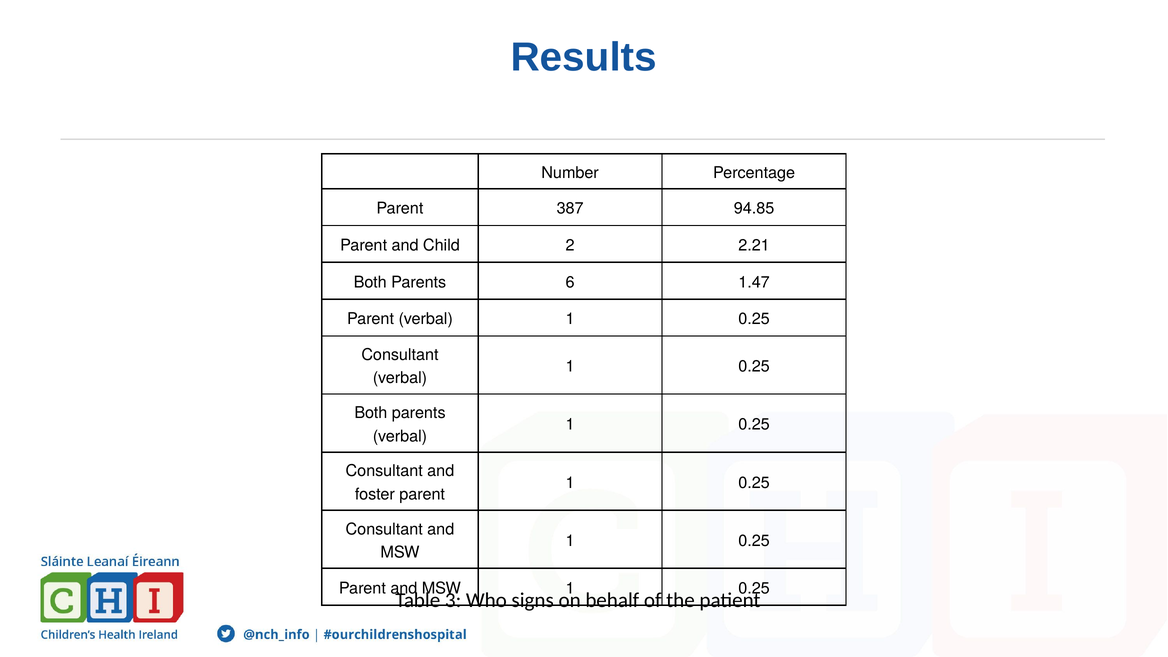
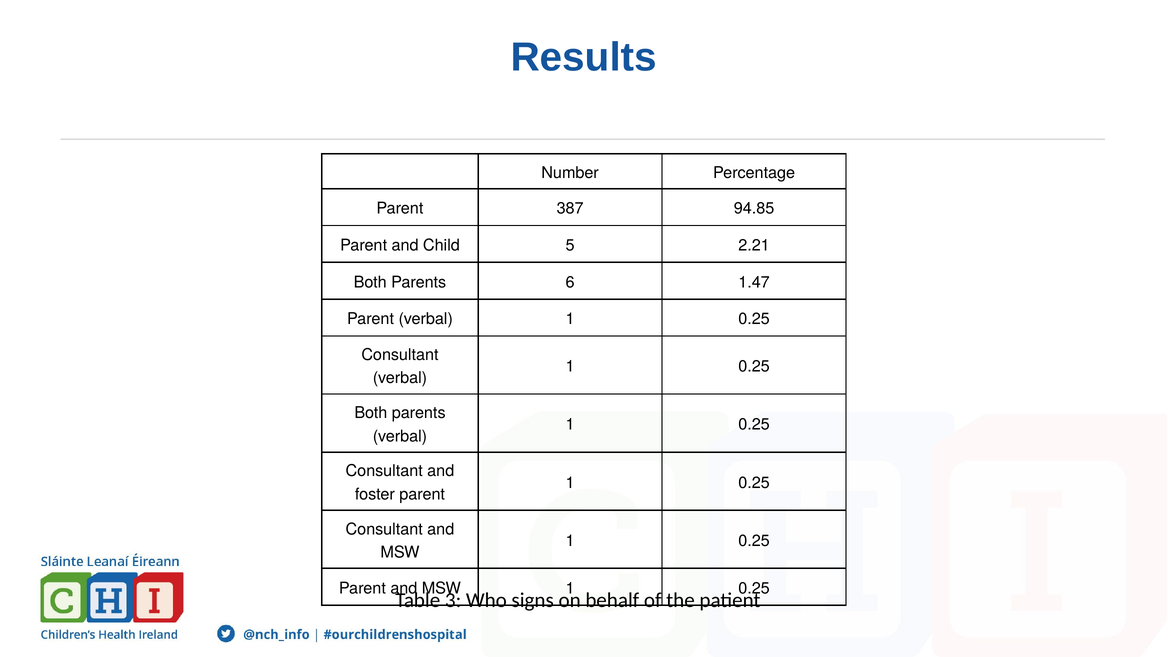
2: 2 -> 5
